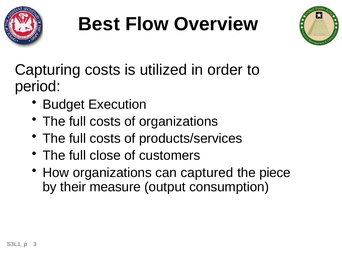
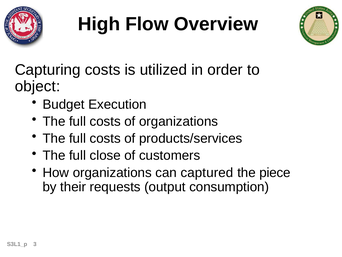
Best: Best -> High
period: period -> object
measure: measure -> requests
